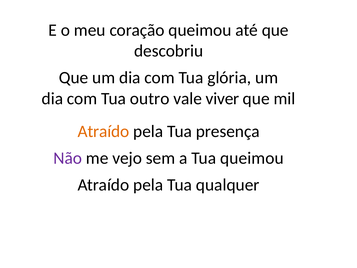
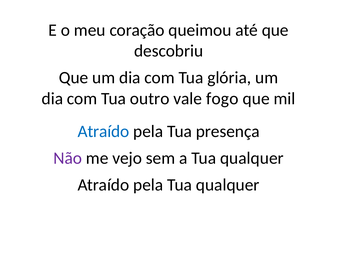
viver: viver -> fogo
Atraído at (103, 131) colour: orange -> blue
a Tua queimou: queimou -> qualquer
